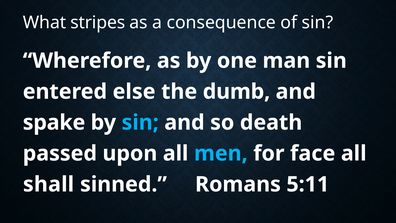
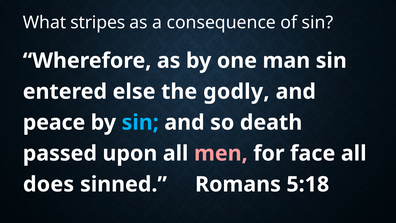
dumb: dumb -> godly
spake: spake -> peace
men colour: light blue -> pink
shall: shall -> does
5:11: 5:11 -> 5:18
